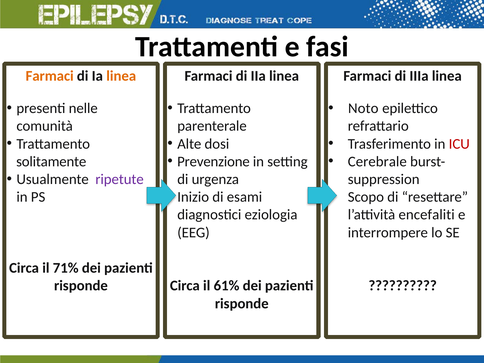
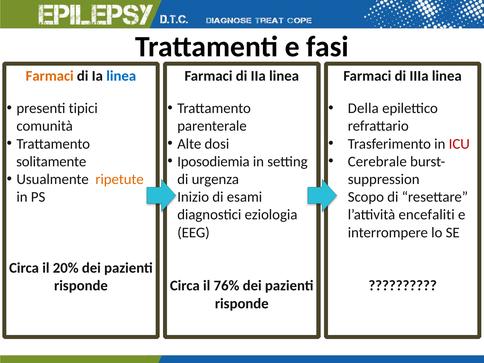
linea at (121, 76) colour: orange -> blue
nelle: nelle -> tipici
Noto: Noto -> Della
Prevenzione: Prevenzione -> Iposodiemia
ripetute colour: purple -> orange
71%: 71% -> 20%
61%: 61% -> 76%
